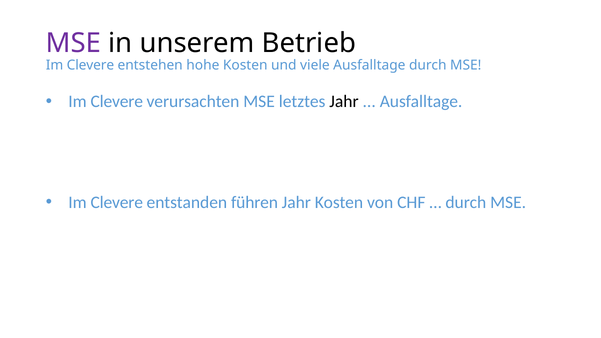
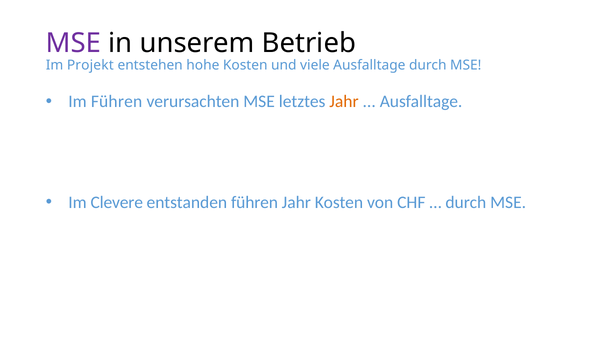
Clevere at (90, 65): Clevere -> Projekt
Clevere at (117, 102): Clevere -> Führen
Jahr at (344, 102) colour: black -> orange
